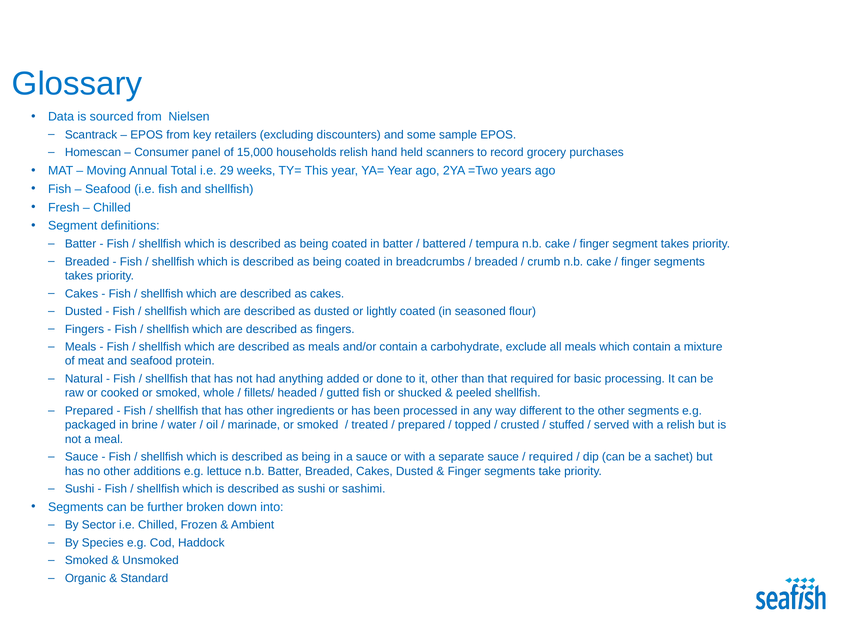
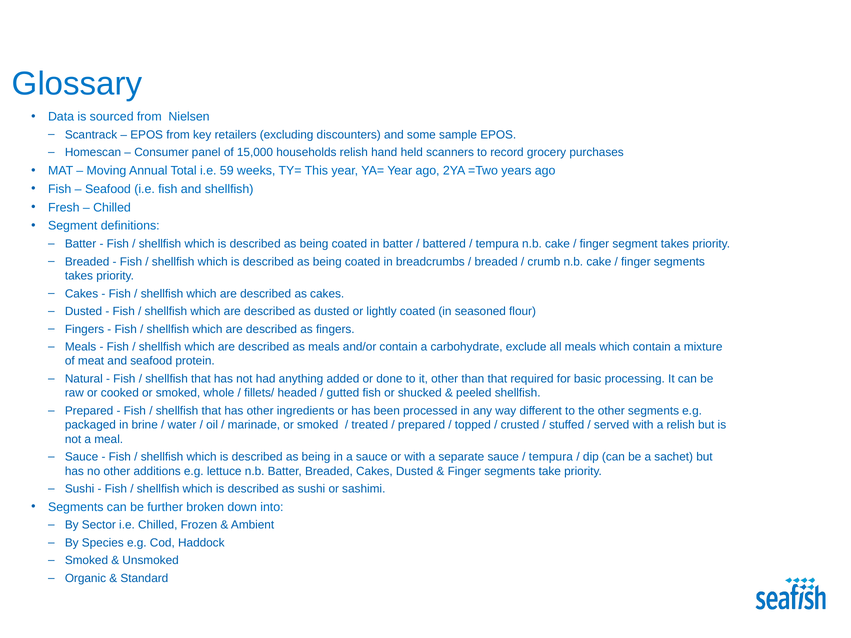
29: 29 -> 59
required at (551, 457): required -> tempura
